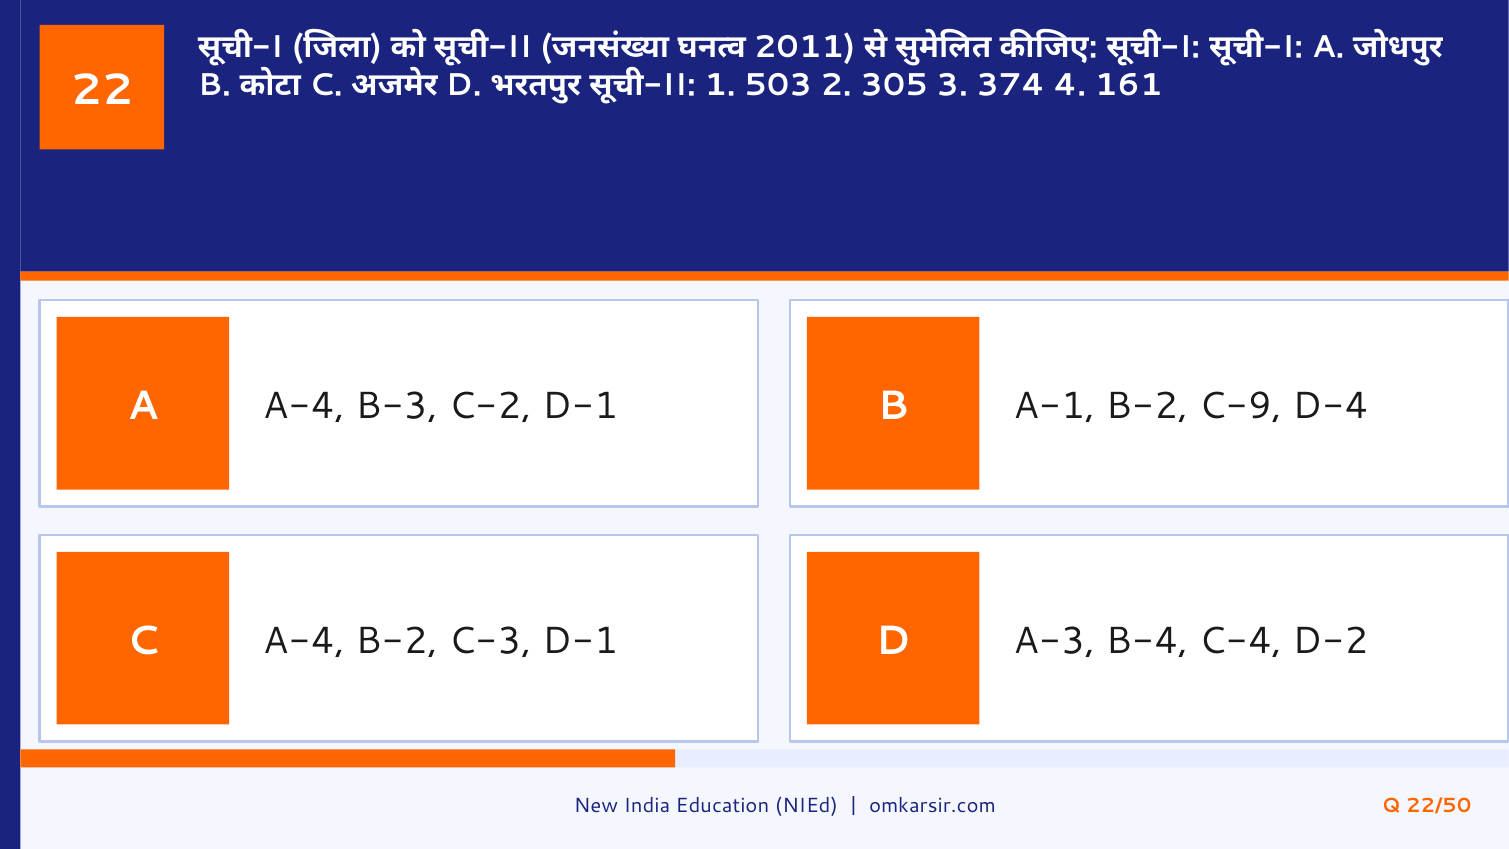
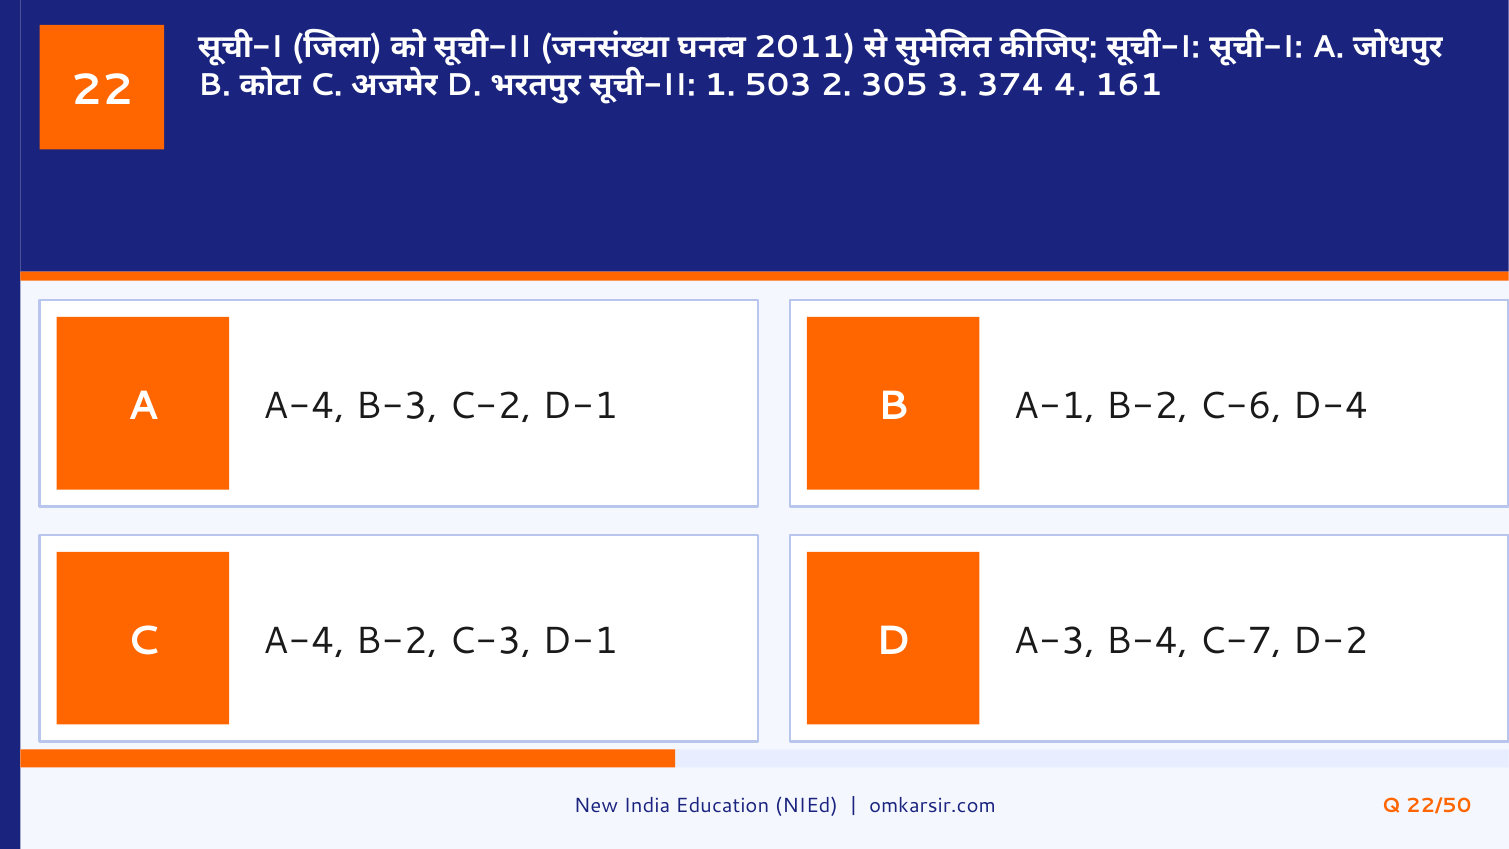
C-9: C-9 -> C-6
C-4: C-4 -> C-7
